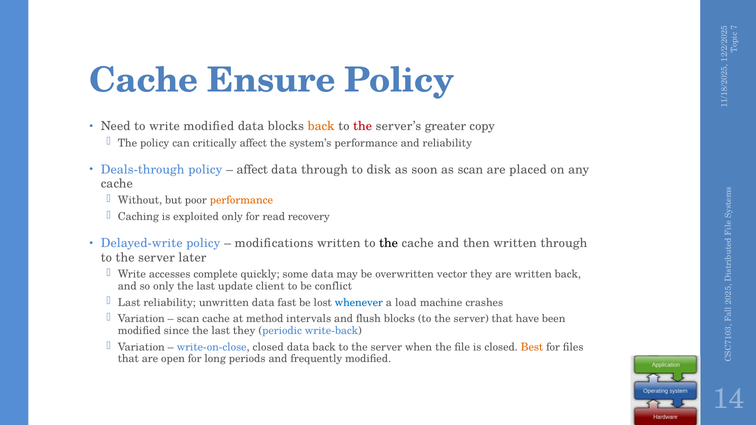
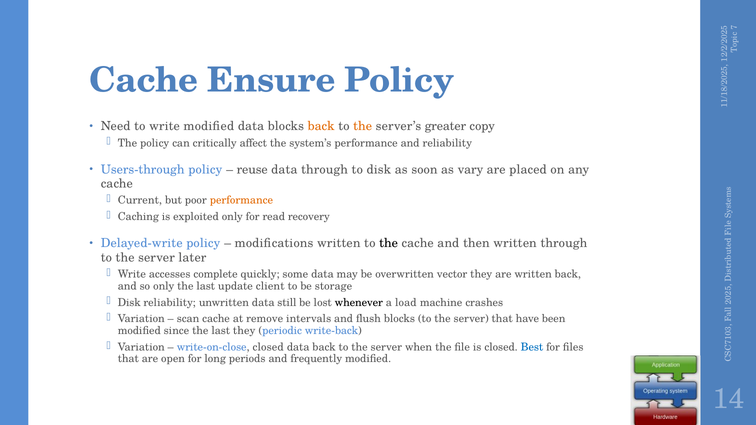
the at (363, 126) colour: red -> orange
Deals-through: Deals-through -> Users-through
affect at (252, 170): affect -> reuse
as scan: scan -> vary
Without: Without -> Current
conflict: conflict -> storage
Last at (129, 303): Last -> Disk
fast: fast -> still
whenever colour: blue -> black
method: method -> remove
Best colour: orange -> blue
